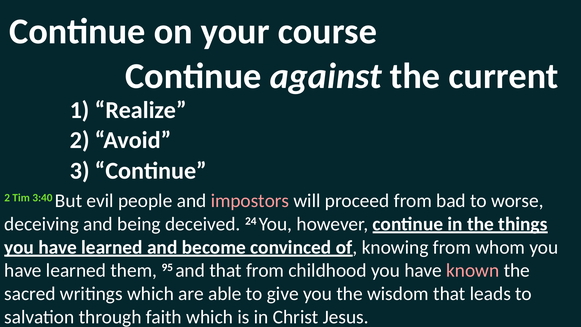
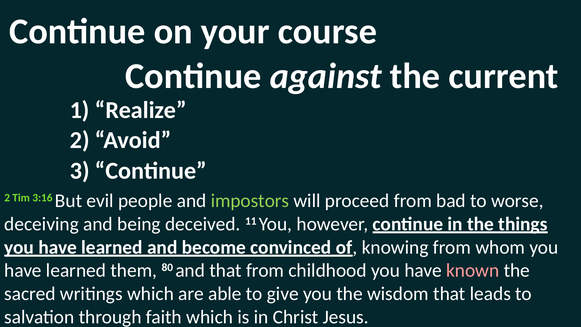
3:40: 3:40 -> 3:16
impostors colour: pink -> light green
24: 24 -> 11
95: 95 -> 80
